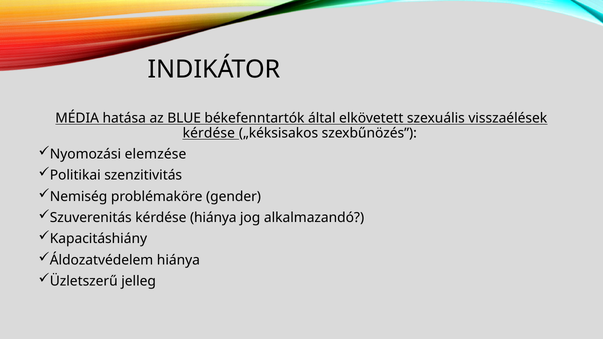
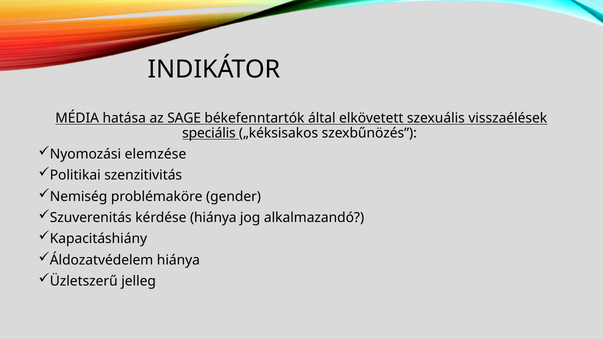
BLUE: BLUE -> SAGE
kérdése at (209, 133): kérdése -> speciális
